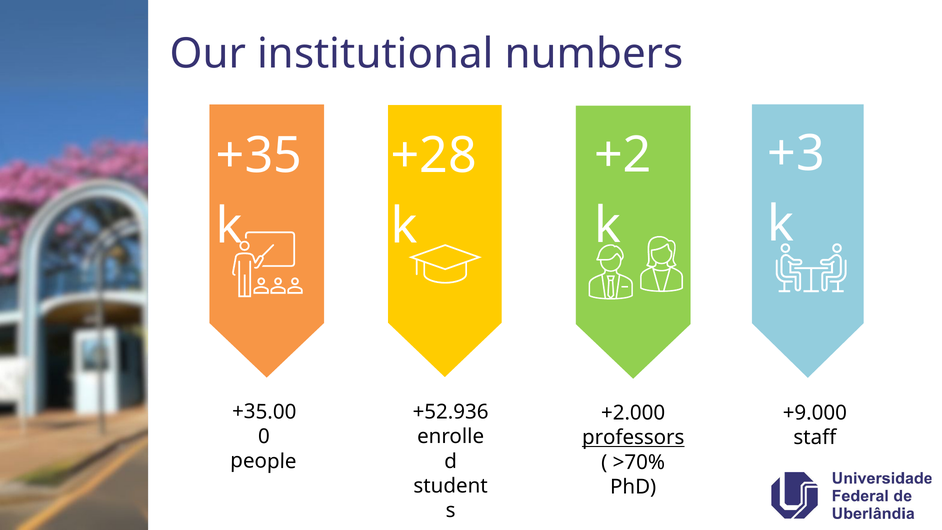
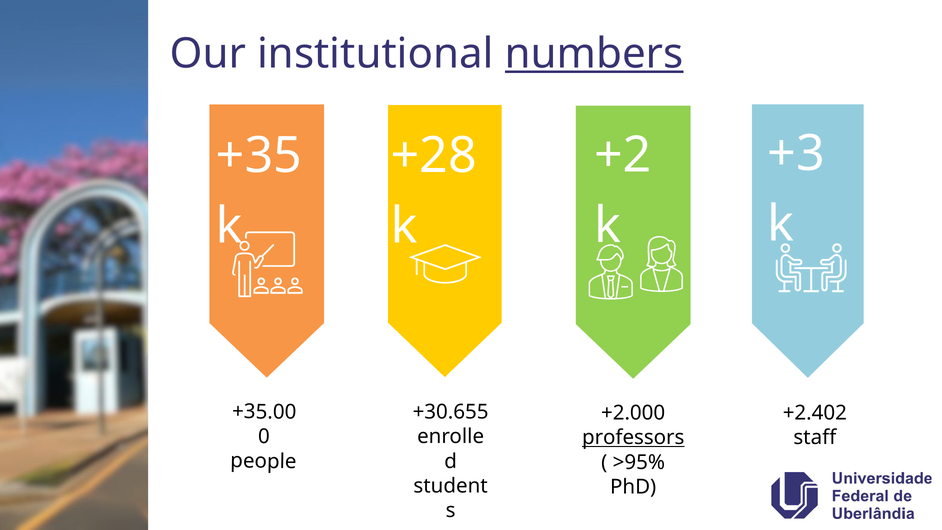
numbers underline: none -> present
+52.936: +52.936 -> +30.655
+9.000: +9.000 -> +2.402
>70%: >70% -> >95%
